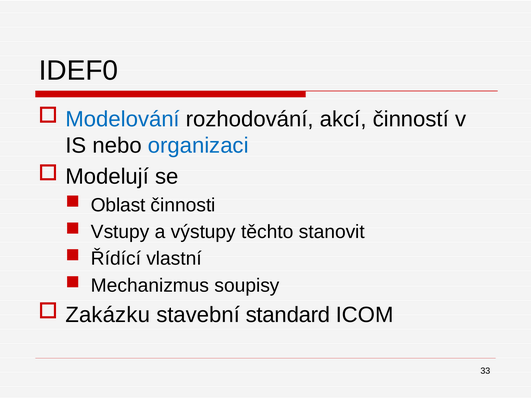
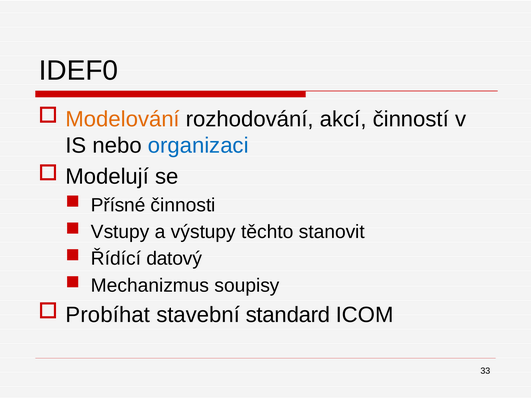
Modelování colour: blue -> orange
Oblast: Oblast -> Přísné
vlastní: vlastní -> datový
Zakázku: Zakázku -> Probíhat
